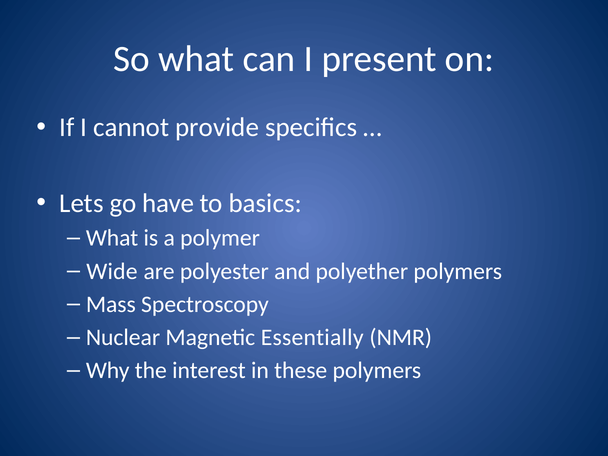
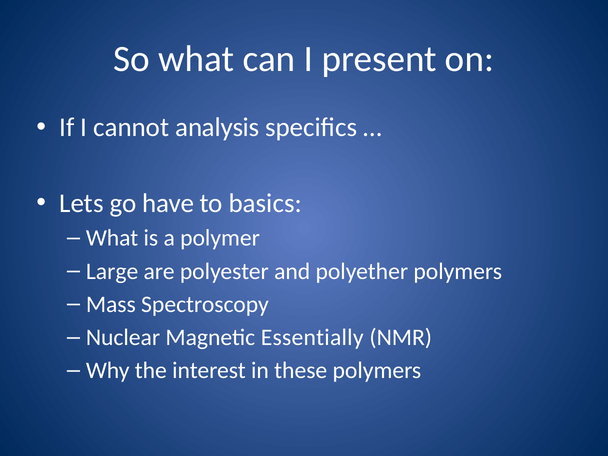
provide: provide -> analysis
Wide: Wide -> Large
